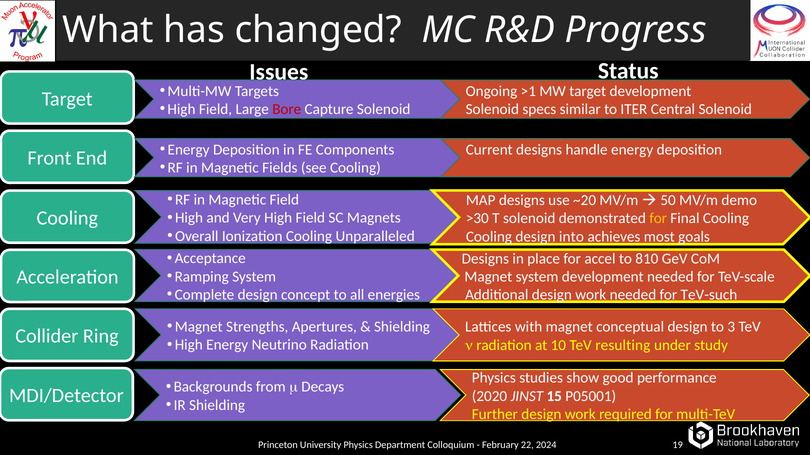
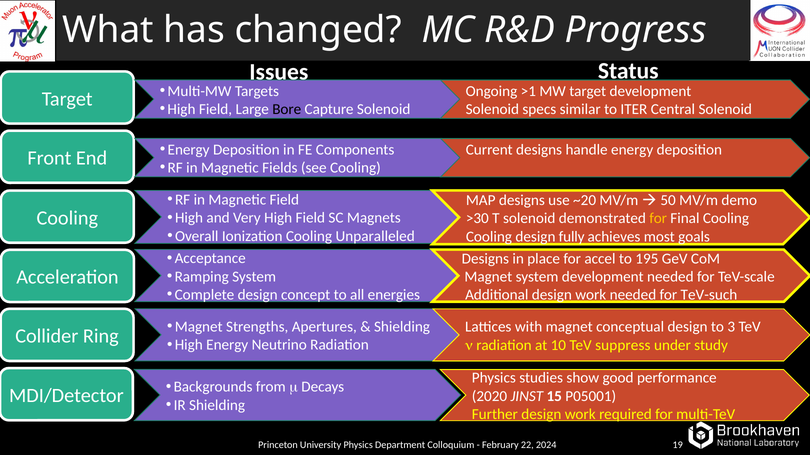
Bore colour: red -> black
into: into -> fully
810: 810 -> 195
resulting: resulting -> suppress
